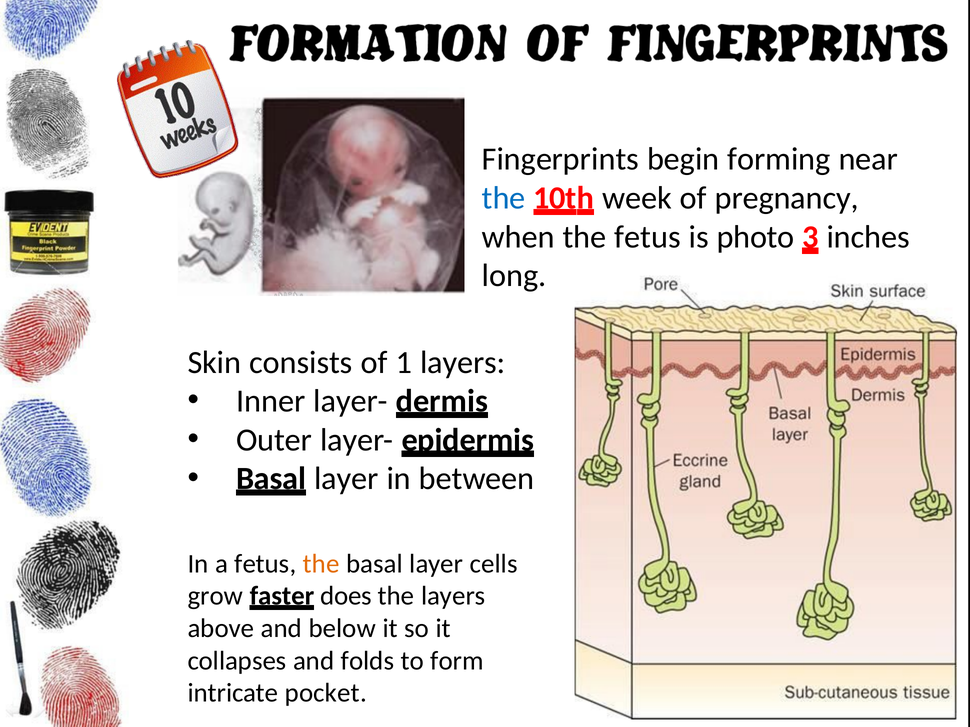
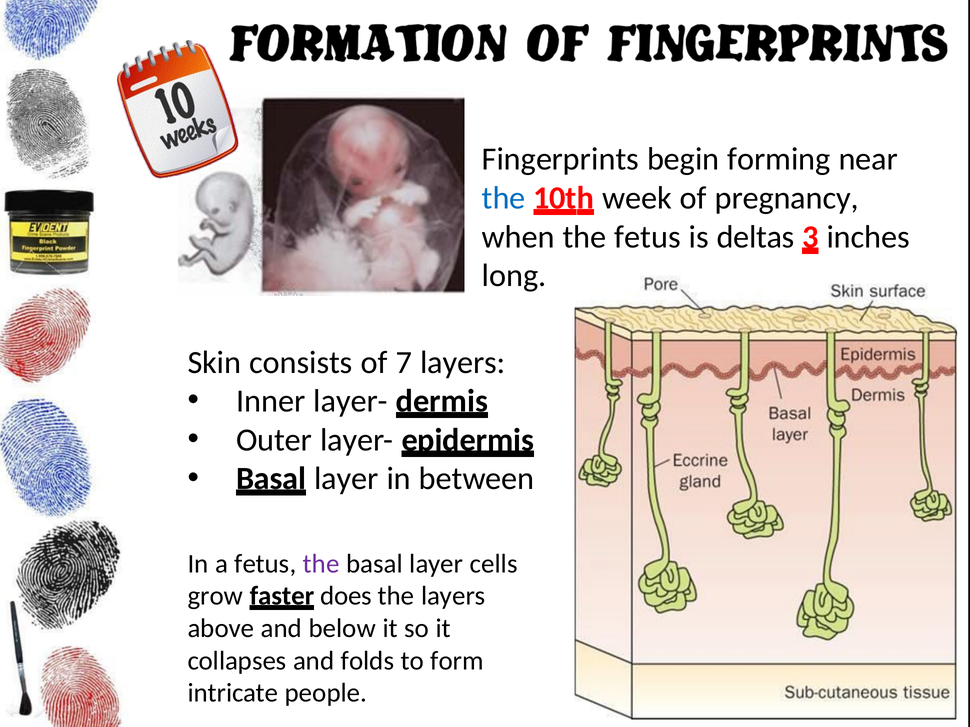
photo: photo -> deltas
1: 1 -> 7
the at (321, 564) colour: orange -> purple
pocket: pocket -> people
